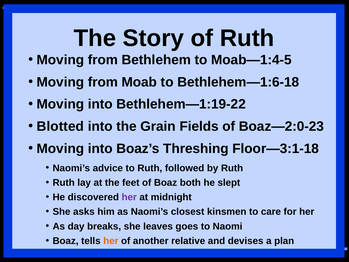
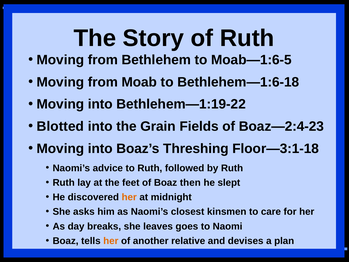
Moab—1:4-5: Moab—1:4-5 -> Moab—1:6-5
Boaz—2:0-23: Boaz—2:0-23 -> Boaz—2:4-23
both: both -> then
her at (129, 197) colour: purple -> orange
